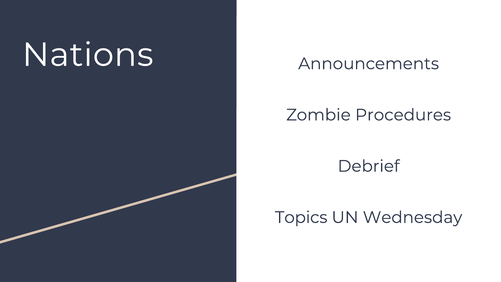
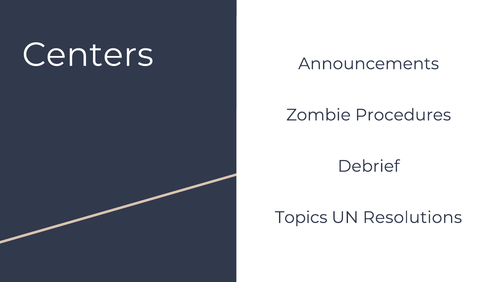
Nations: Nations -> Centers
Wednesday: Wednesday -> Resolutions
